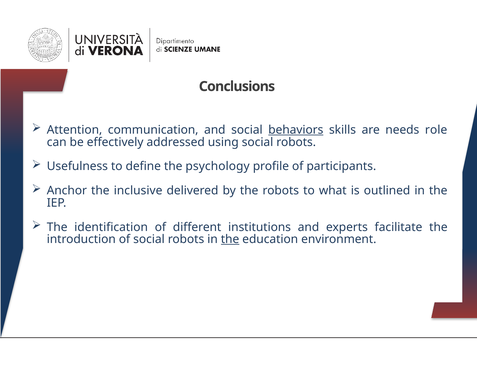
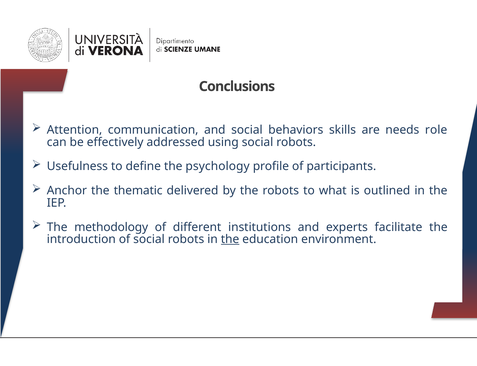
behaviors underline: present -> none
inclusive: inclusive -> thematic
identification: identification -> methodology
